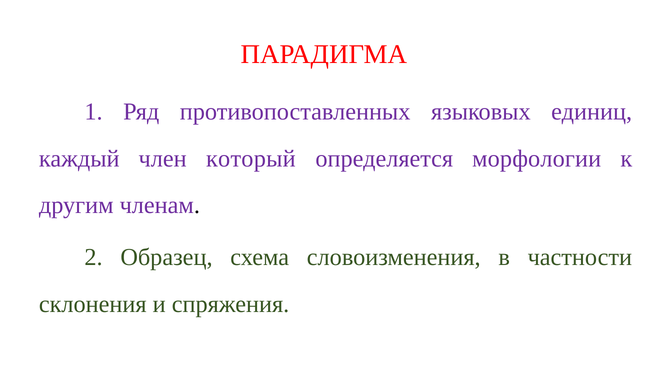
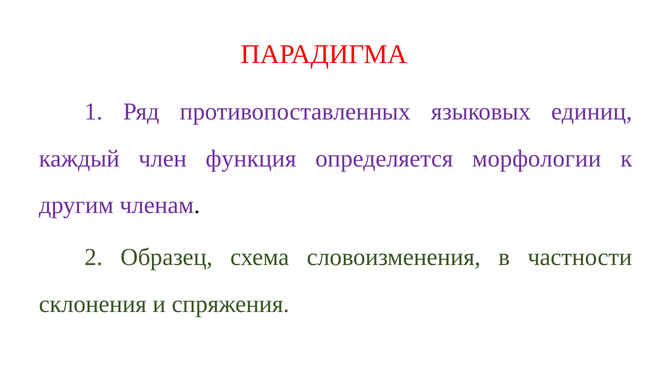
который: который -> функция
